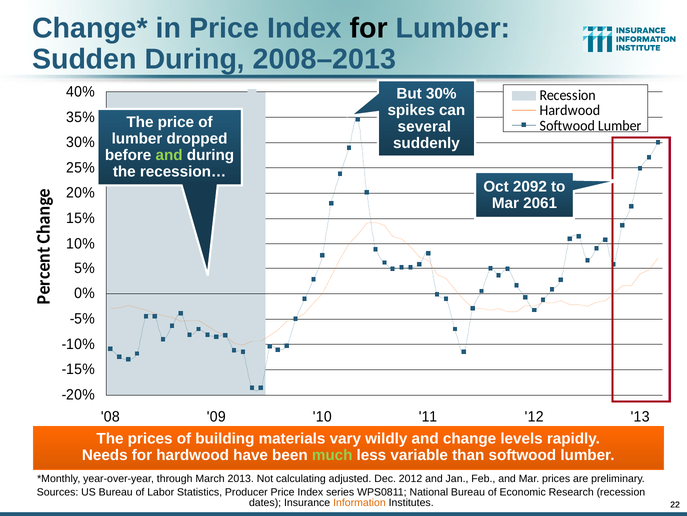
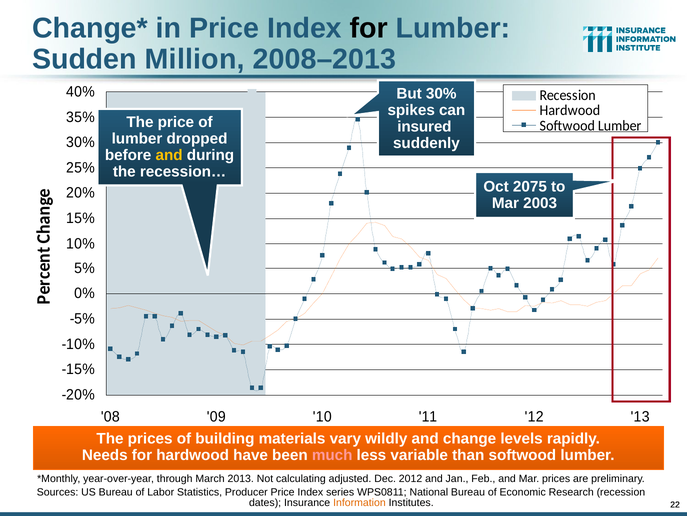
Sudden During: During -> Million
several: several -> insured
and at (169, 155) colour: light green -> yellow
2092: 2092 -> 2075
2061: 2061 -> 2003
much colour: light green -> pink
